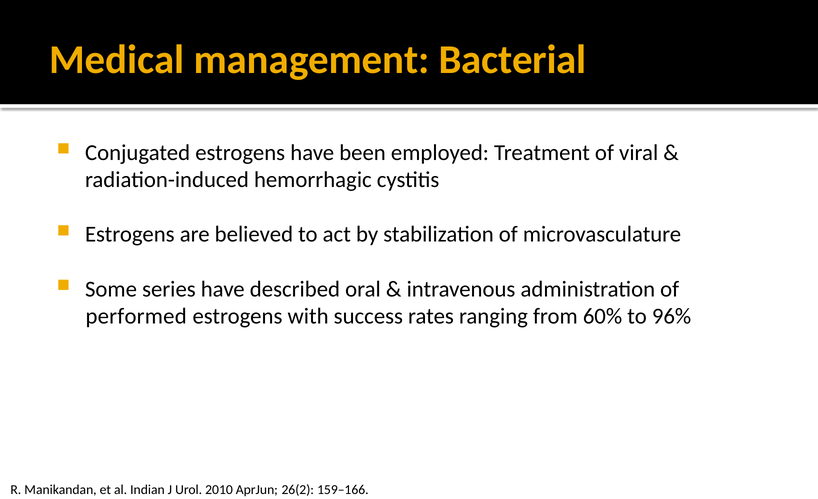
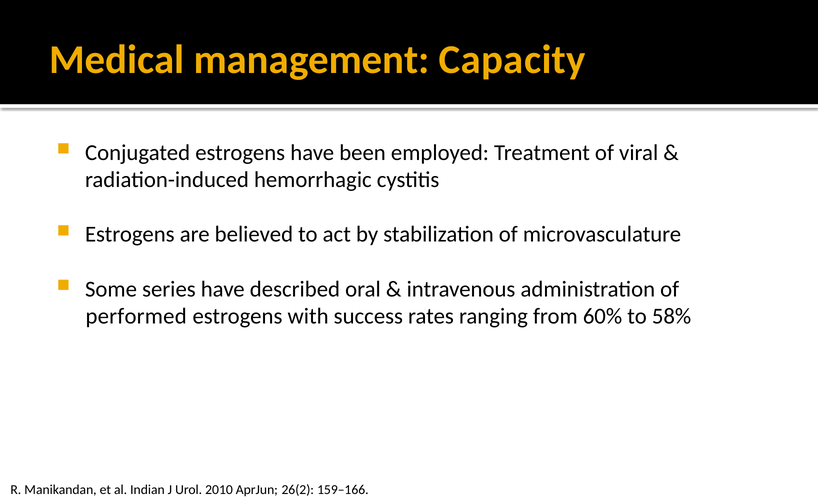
Bacterial: Bacterial -> Capacity
96%: 96% -> 58%
